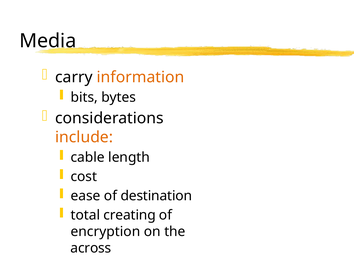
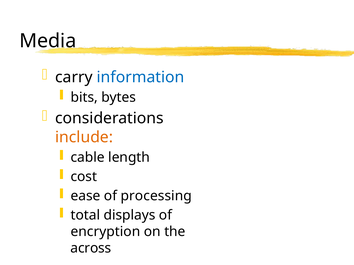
information colour: orange -> blue
destination: destination -> processing
creating: creating -> displays
